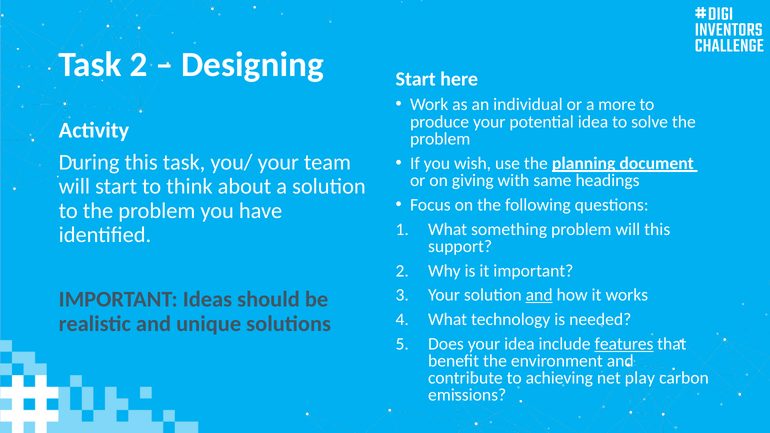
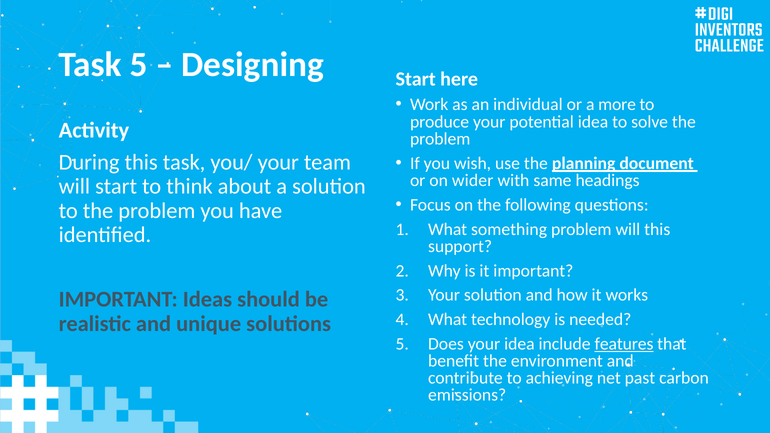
Task 2: 2 -> 5
giving: giving -> wider
and at (539, 295) underline: present -> none
play: play -> past
